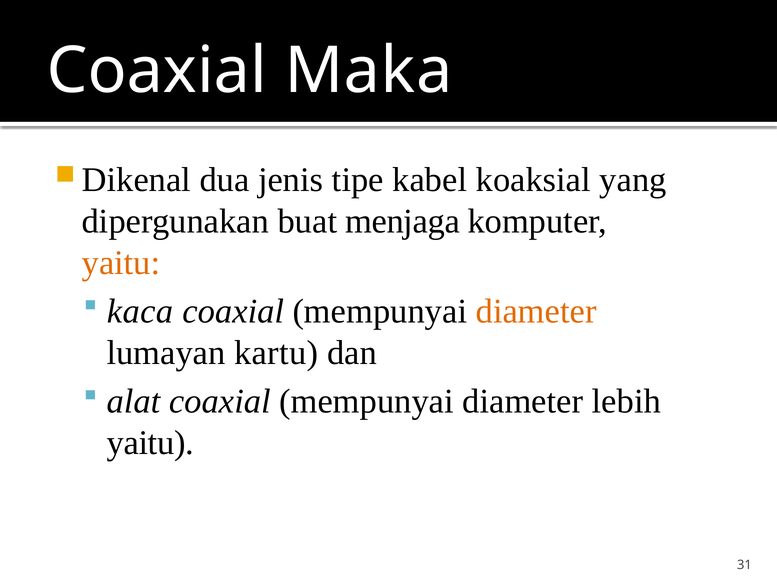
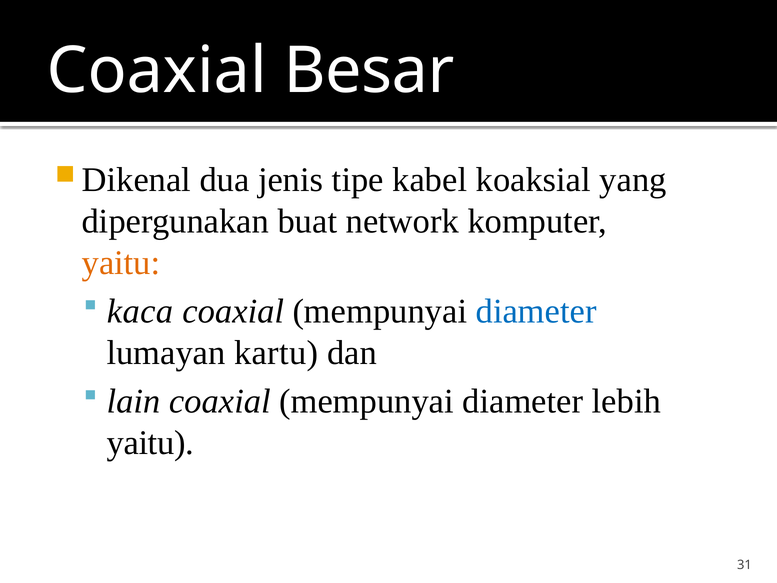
Maka: Maka -> Besar
menjaga: menjaga -> network
diameter at (536, 311) colour: orange -> blue
alat: alat -> lain
